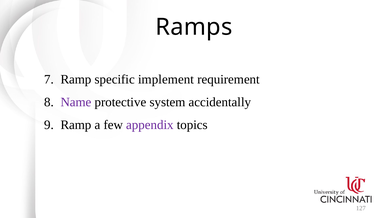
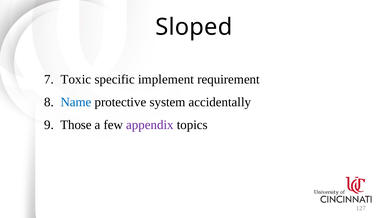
Ramps: Ramps -> Sloped
Ramp at (76, 79): Ramp -> Toxic
Name colour: purple -> blue
Ramp at (76, 125): Ramp -> Those
